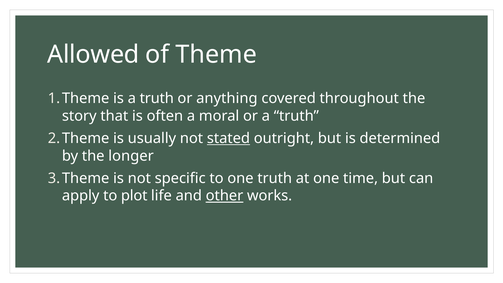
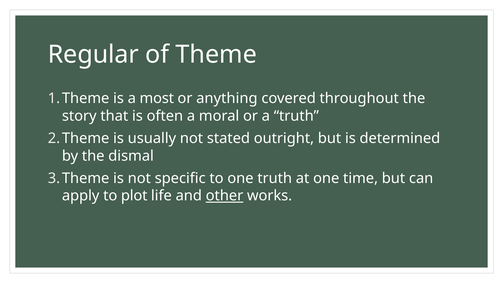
Allowed: Allowed -> Regular
is a truth: truth -> most
stated underline: present -> none
longer: longer -> dismal
